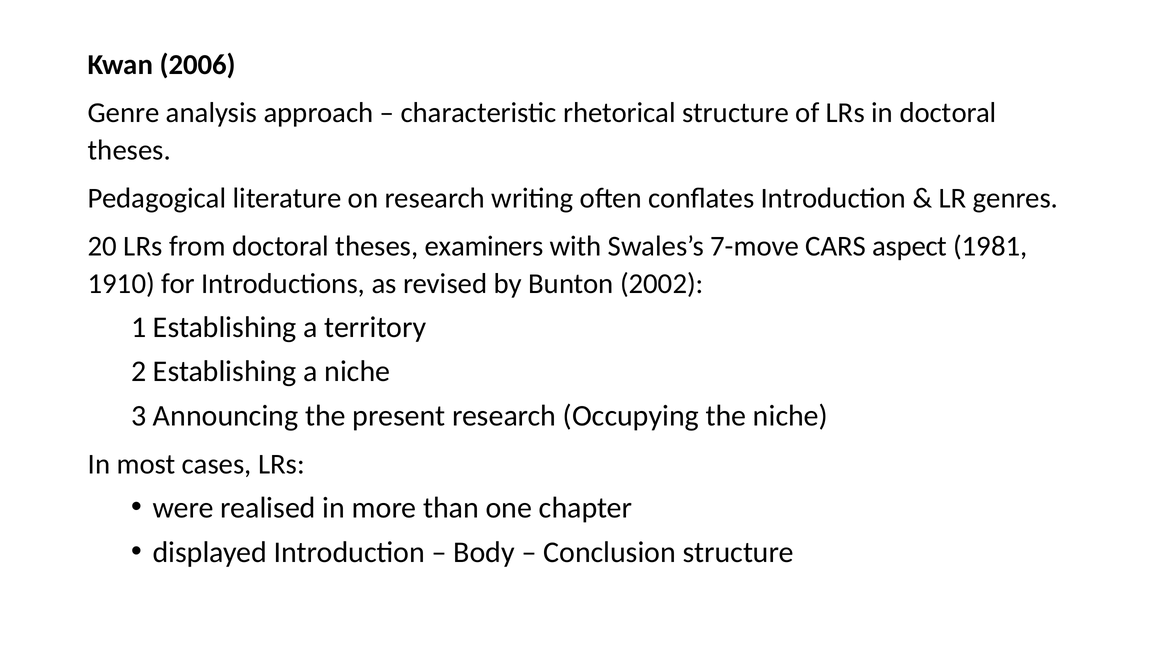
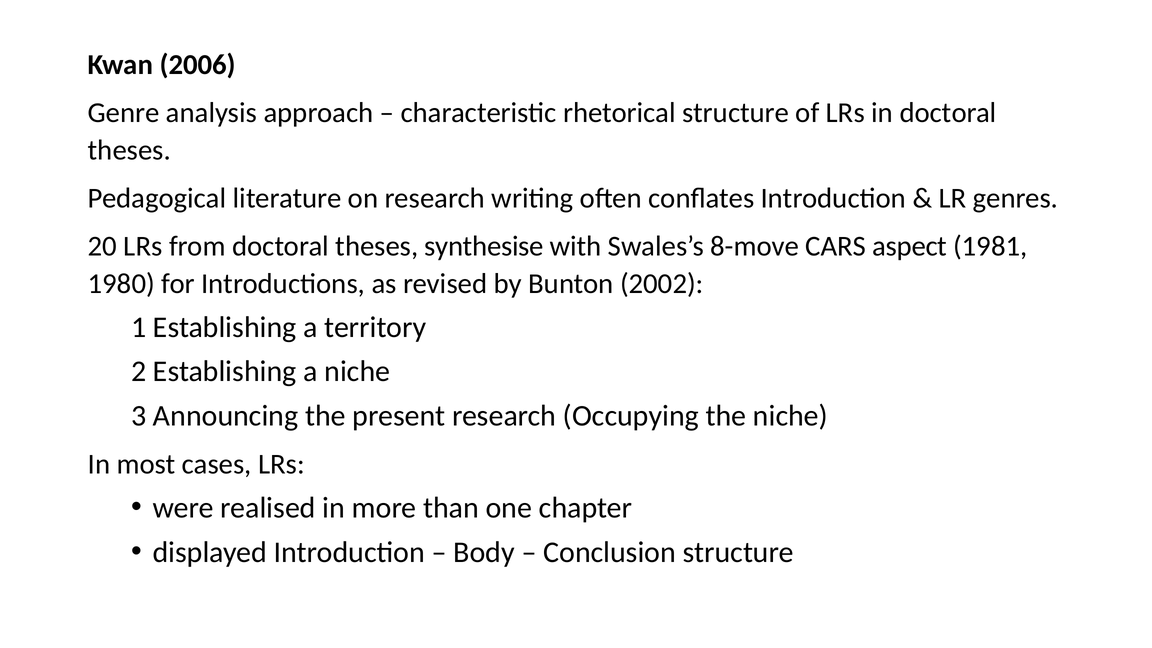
examiners: examiners -> synthesise
7-move: 7-move -> 8-move
1910: 1910 -> 1980
